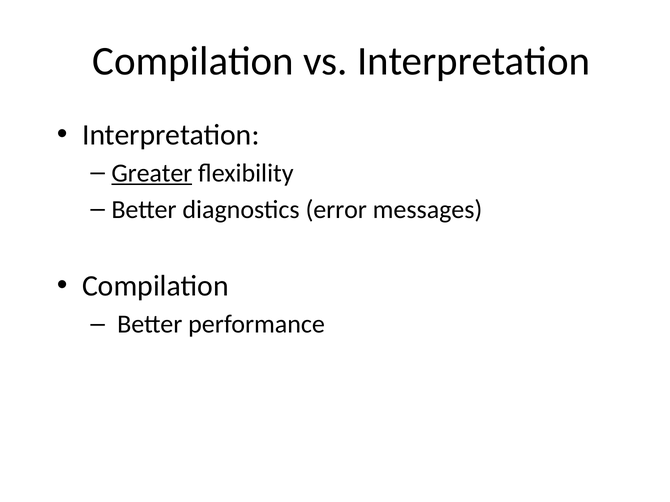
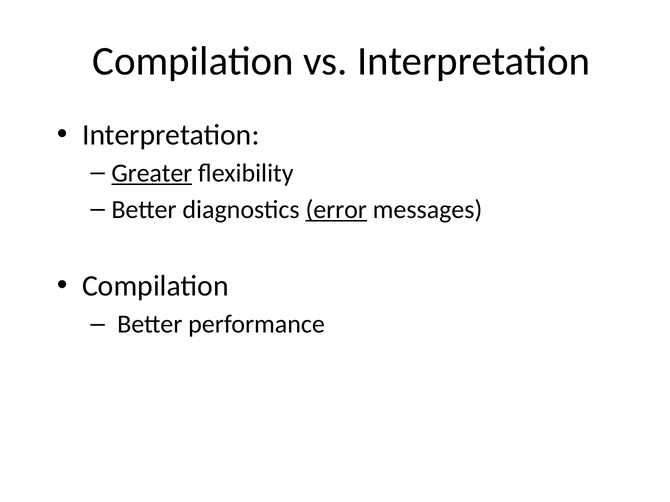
error underline: none -> present
